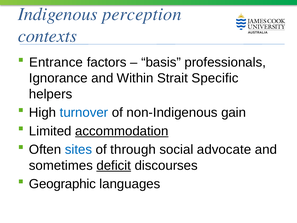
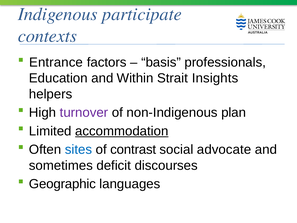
perception: perception -> participate
Ignorance: Ignorance -> Education
Specific: Specific -> Insights
turnover colour: blue -> purple
gain: gain -> plan
through: through -> contrast
deficit underline: present -> none
